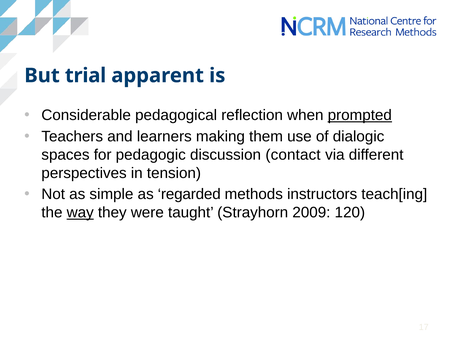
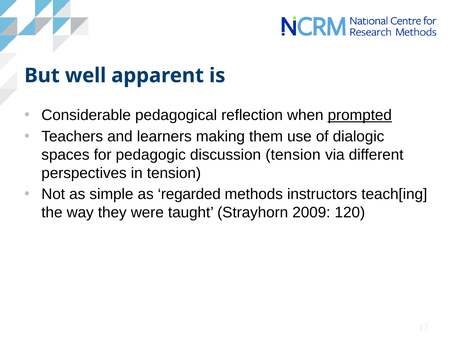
trial: trial -> well
discussion contact: contact -> tension
way underline: present -> none
